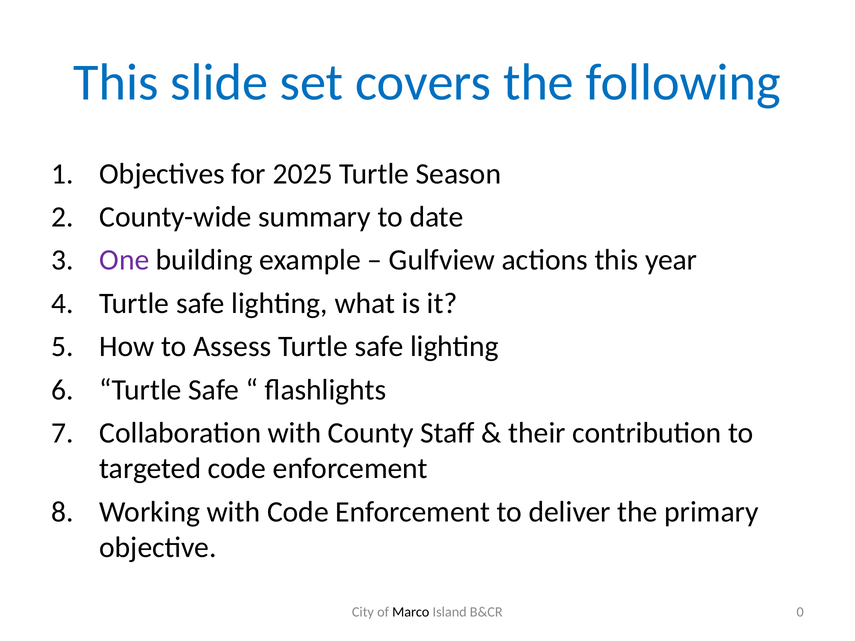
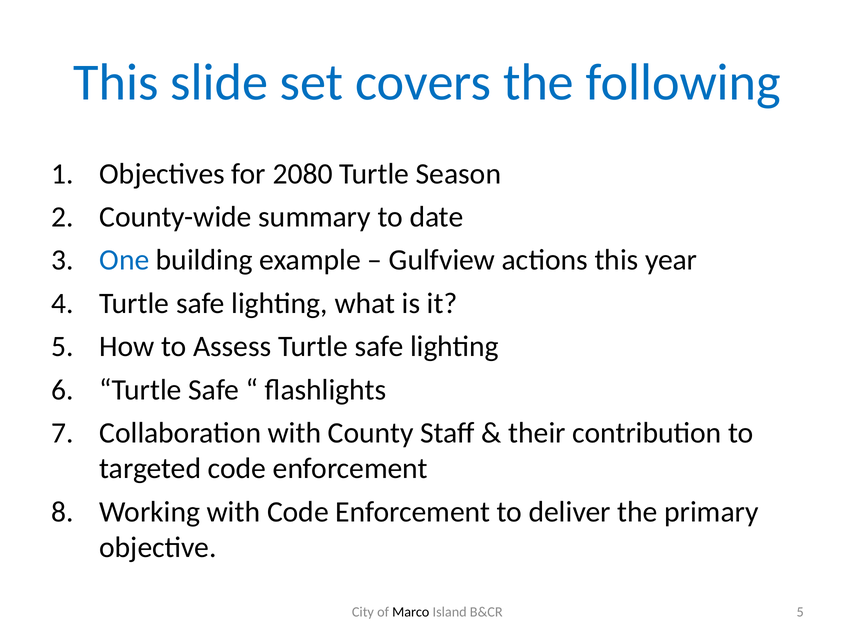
2025: 2025 -> 2080
One colour: purple -> blue
B&CR 0: 0 -> 5
